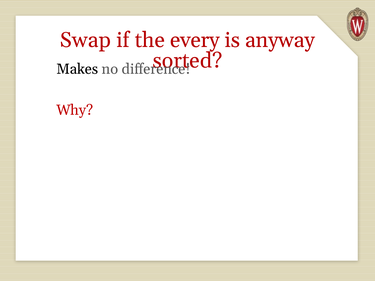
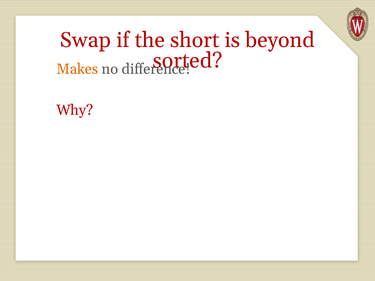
every: every -> short
anyway: anyway -> beyond
Makes colour: black -> orange
